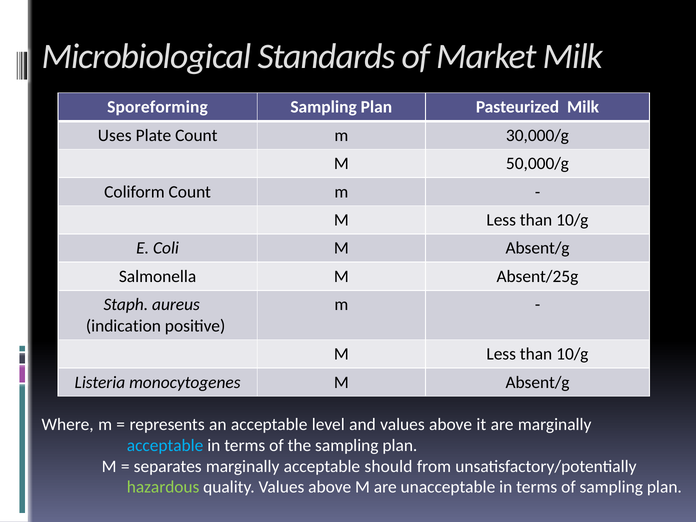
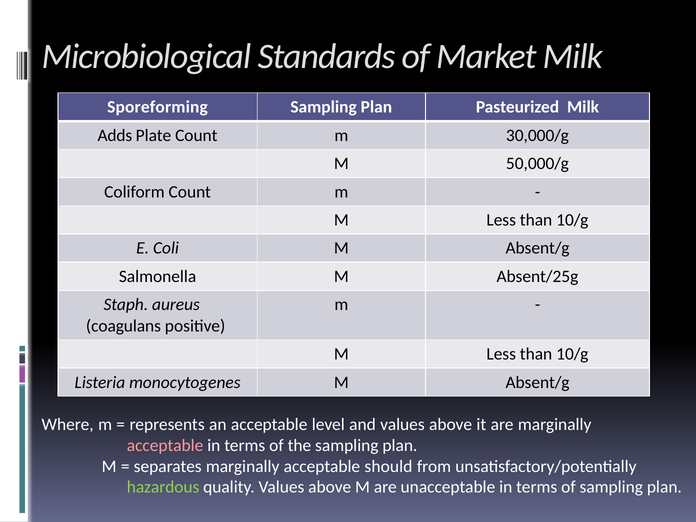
Uses: Uses -> Adds
indication: indication -> coagulans
acceptable at (165, 445) colour: light blue -> pink
